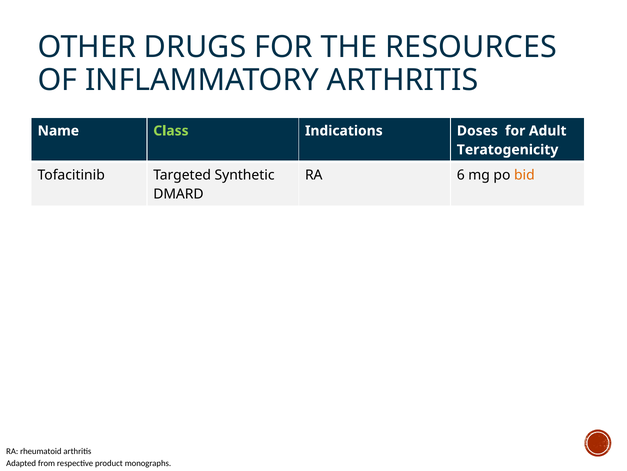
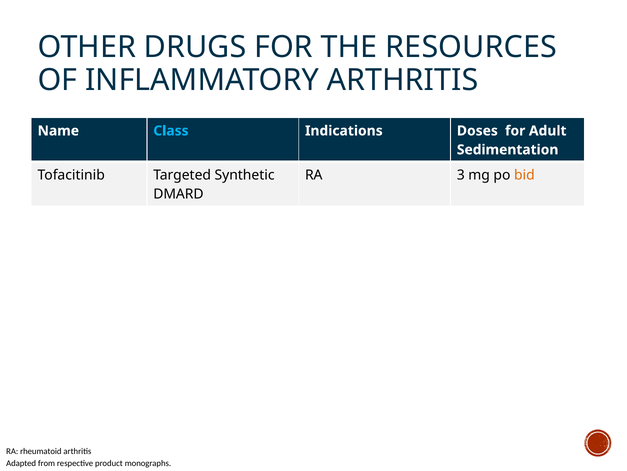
Class colour: light green -> light blue
Teratogenicity: Teratogenicity -> Sedimentation
6: 6 -> 3
